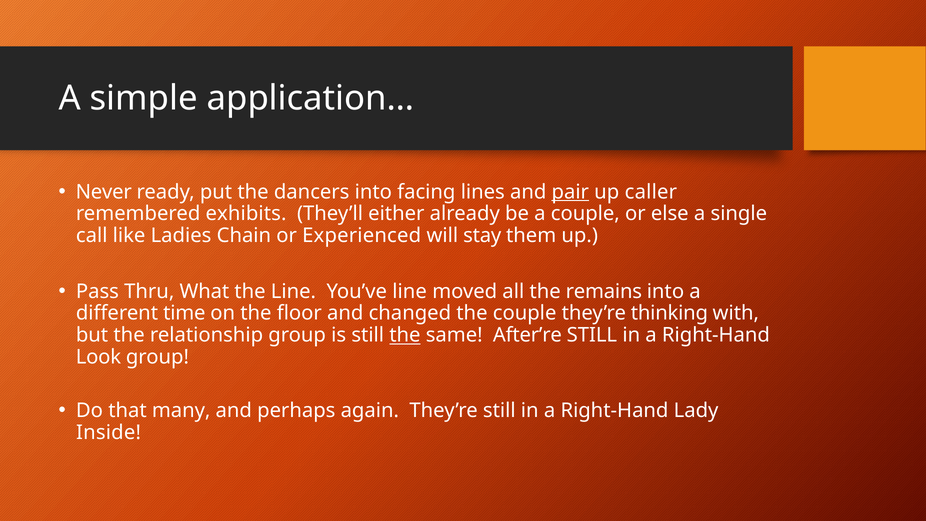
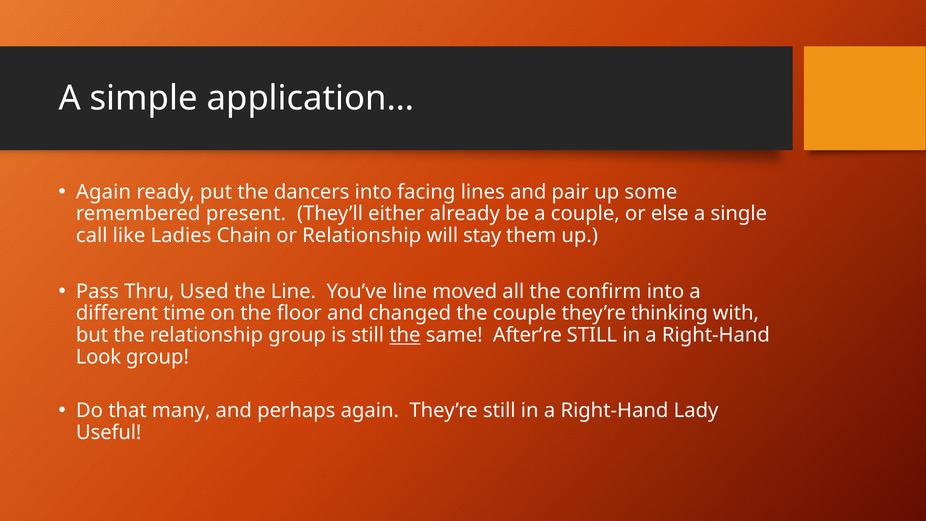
Never at (104, 192): Never -> Again
pair underline: present -> none
caller: caller -> some
exhibits: exhibits -> present
or Experienced: Experienced -> Relationship
What: What -> Used
remains: remains -> confirm
Inside: Inside -> Useful
